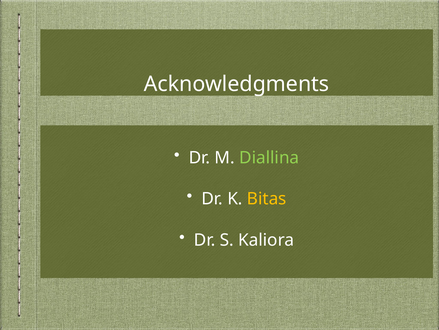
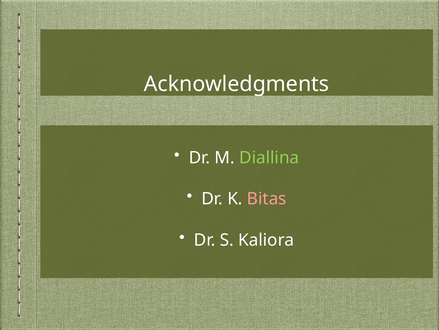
Bitas colour: yellow -> pink
